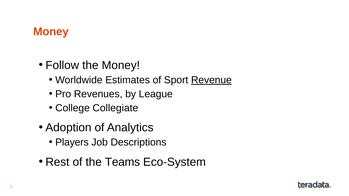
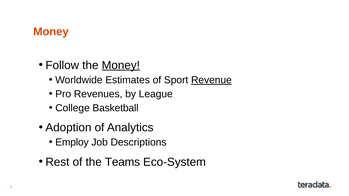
Money at (121, 65) underline: none -> present
Collegiate: Collegiate -> Basketball
Players: Players -> Employ
